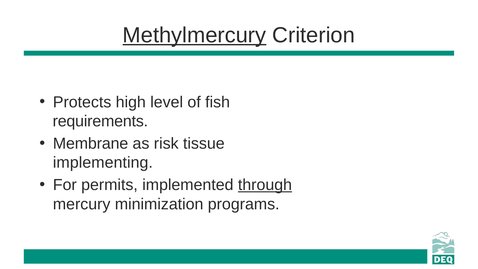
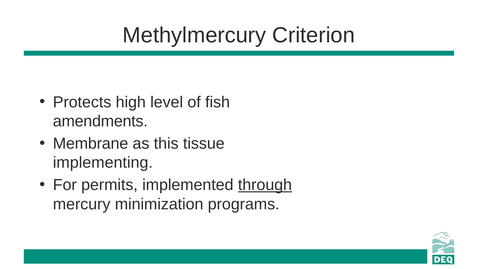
Methylmercury underline: present -> none
requirements: requirements -> amendments
risk: risk -> this
